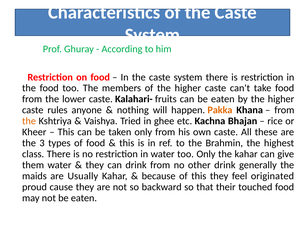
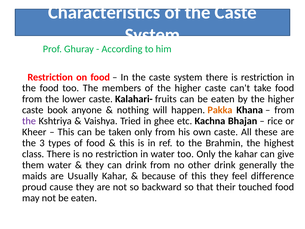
rules: rules -> book
the at (29, 121) colour: orange -> purple
originated: originated -> difference
